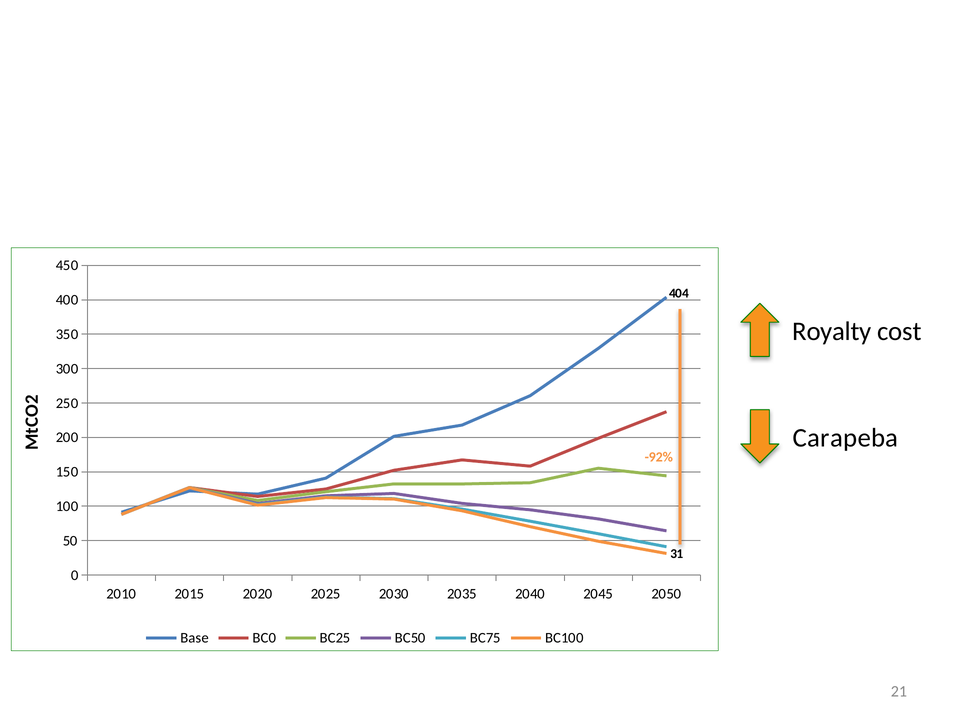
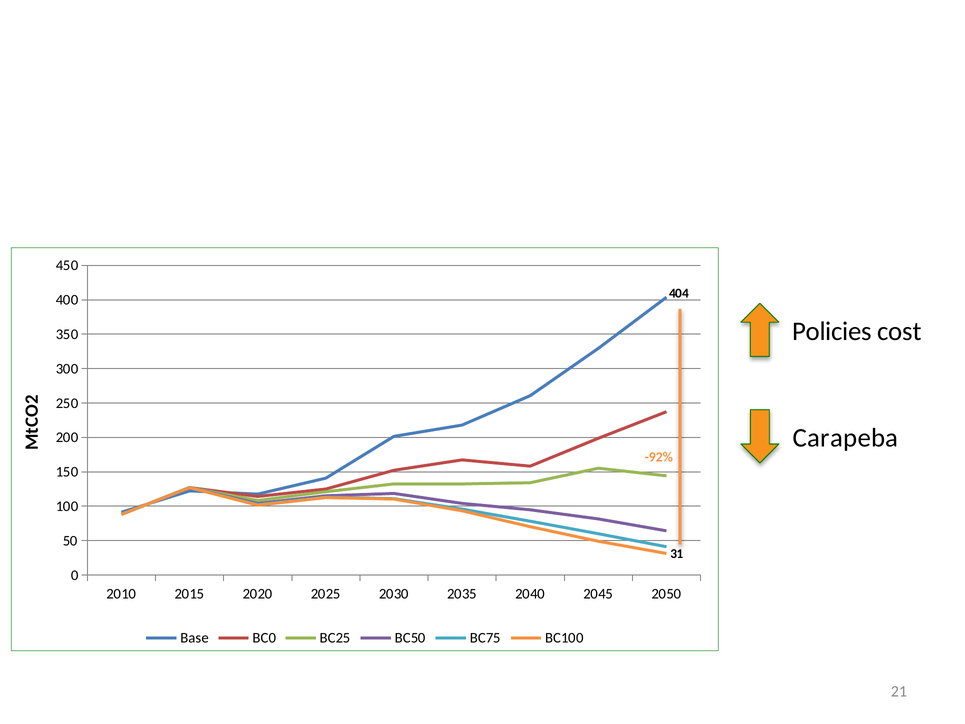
Royalty: Royalty -> Policies
